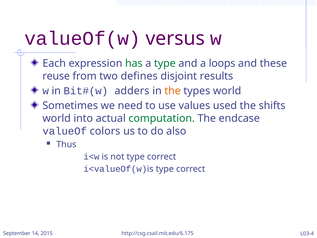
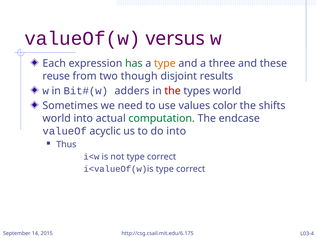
type at (165, 63) colour: green -> orange
loops: loops -> three
defines: defines -> though
the at (173, 91) colour: orange -> red
used: used -> color
colors: colors -> acyclic
do also: also -> into
